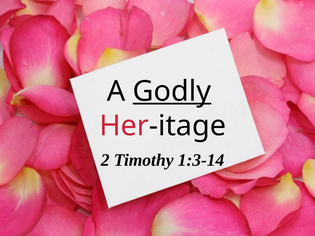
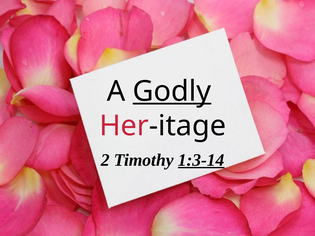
1:3-14 underline: none -> present
